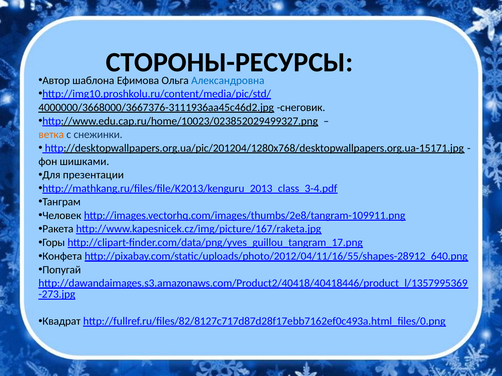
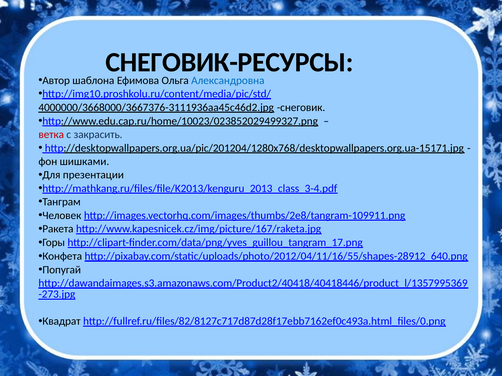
СТОРОНЫ-РЕСУРСЫ: СТОРОНЫ-РЕСУРСЫ -> СНЕГОВИК-РЕСУРСЫ
ветка colour: orange -> red
снежинки: снежинки -> закрасить
